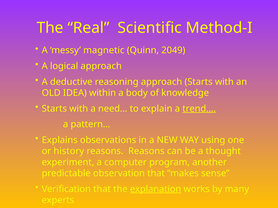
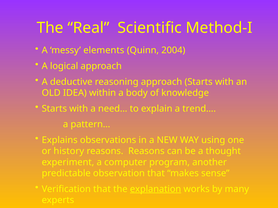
magnetic: magnetic -> elements
2049: 2049 -> 2004
trend… underline: present -> none
